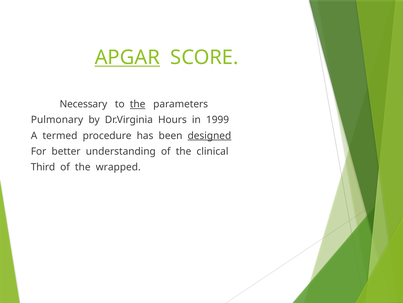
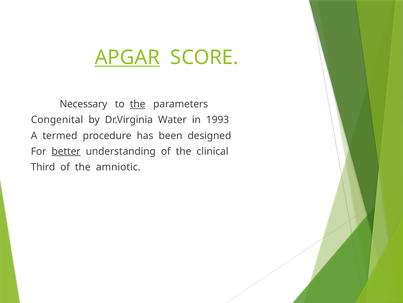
Pulmonary: Pulmonary -> Congenital
Hours: Hours -> Water
1999: 1999 -> 1993
designed underline: present -> none
better underline: none -> present
wrapped: wrapped -> amniotic
